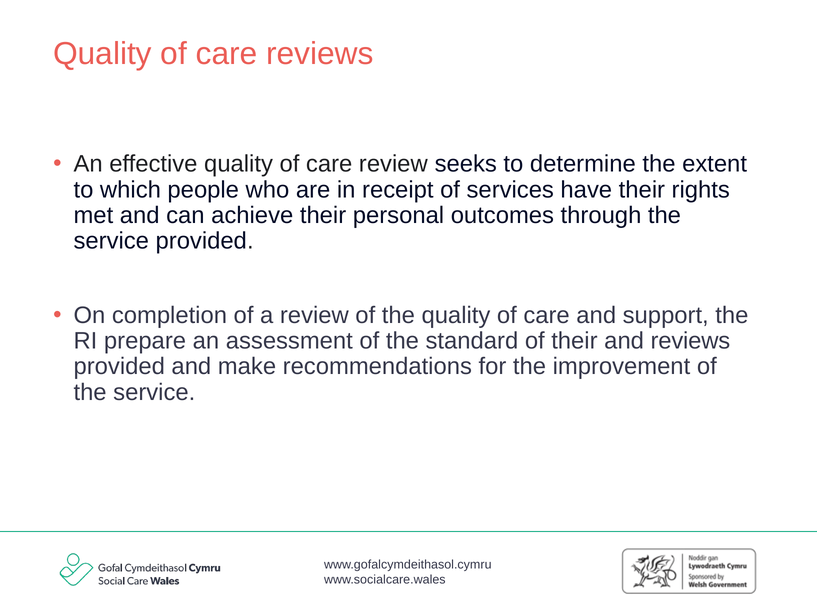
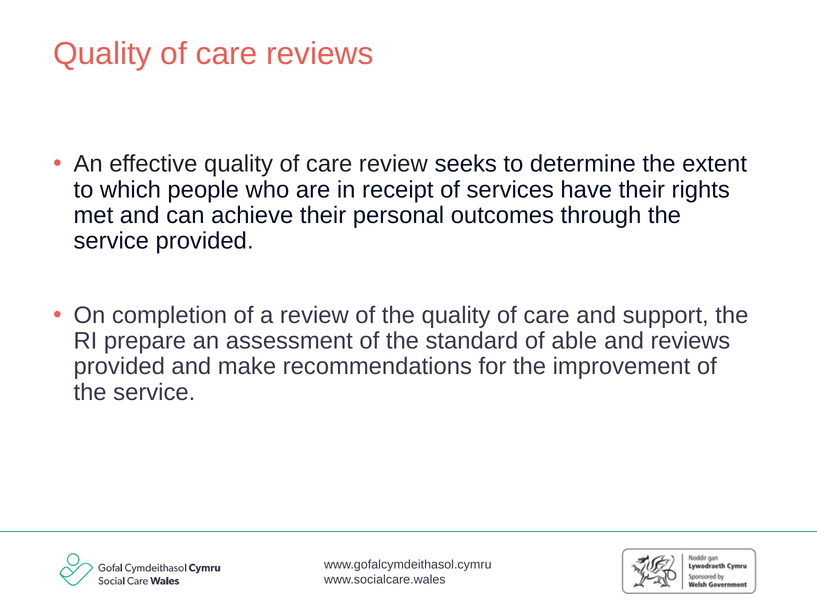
of their: their -> able
